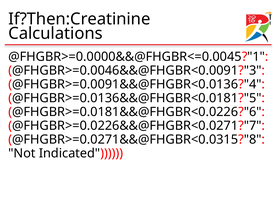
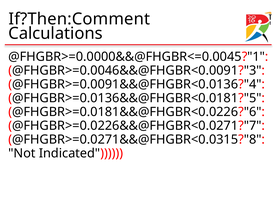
If?Then:Creatinine: If?Then:Creatinine -> If?Then:Comment
